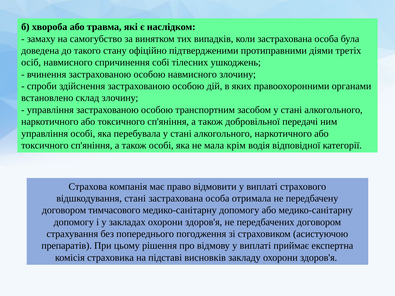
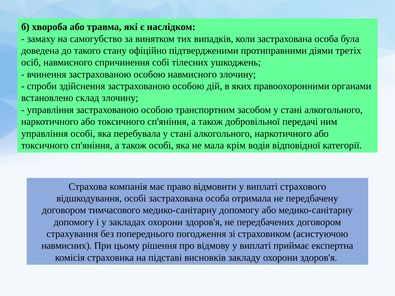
відшкодування стані: стані -> особі
препаратів: препаратів -> навмисних
